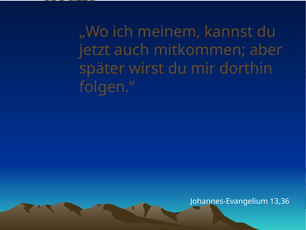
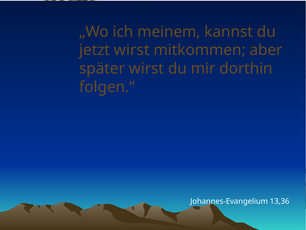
jetzt auch: auch -> wirst
